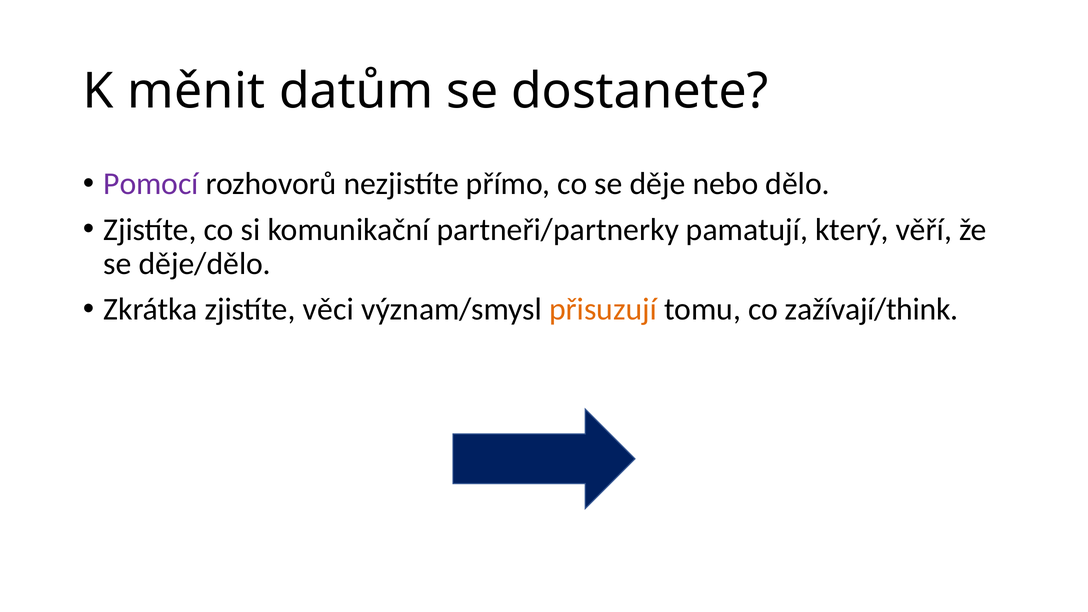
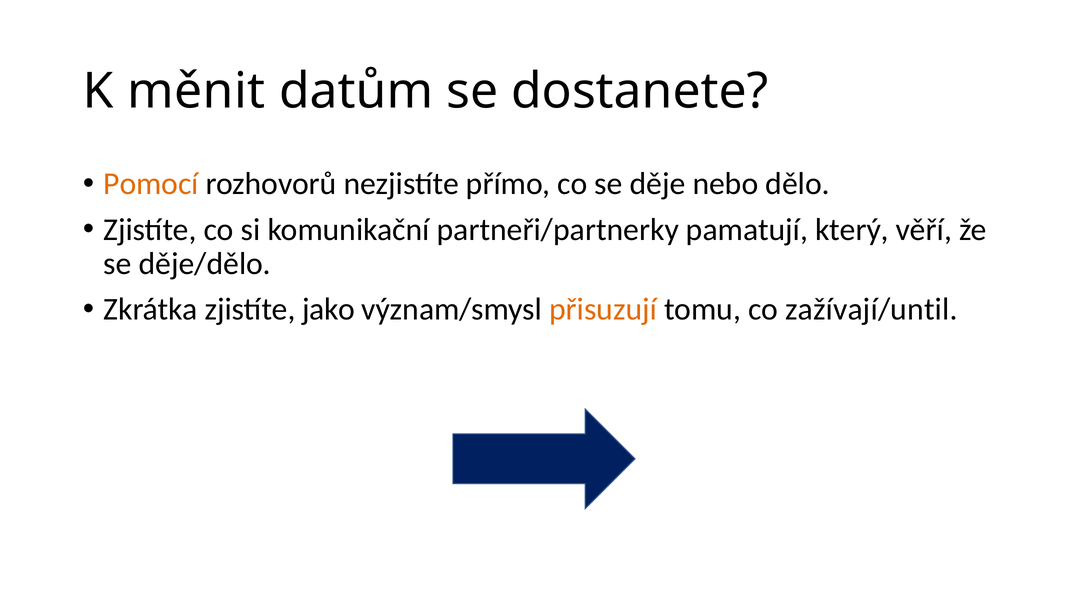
Pomocí colour: purple -> orange
věci: věci -> jako
zažívají/think: zažívají/think -> zažívají/until
